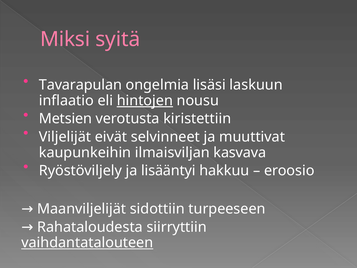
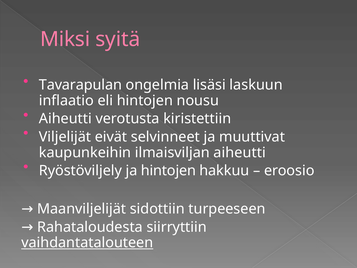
hintojen at (145, 100) underline: present -> none
Metsien at (65, 119): Metsien -> Aiheutti
ilmaisviljan kasvava: kasvava -> aiheutti
ja lisääntyi: lisääntyi -> hintojen
